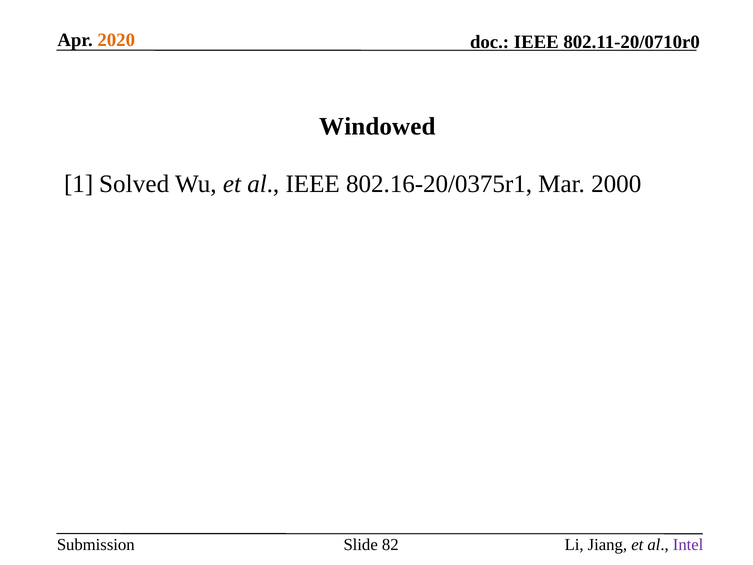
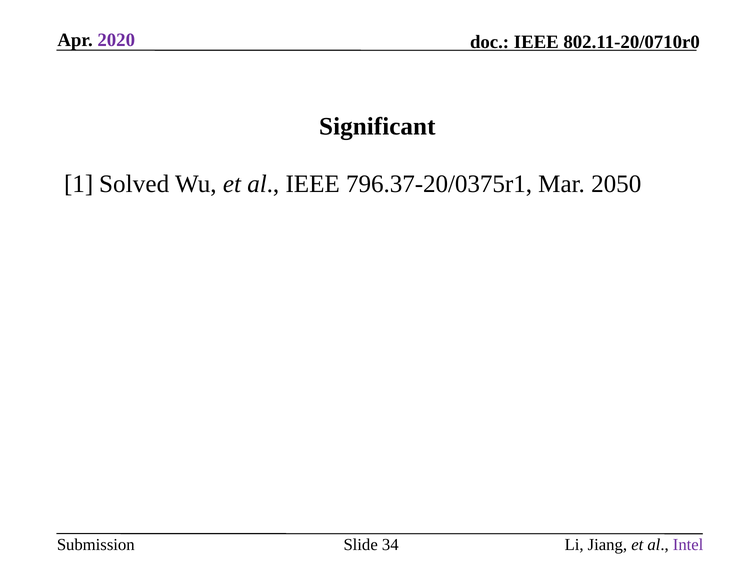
2020 colour: orange -> purple
Windowed: Windowed -> Significant
802.16-20/0375r1: 802.16-20/0375r1 -> 796.37-20/0375r1
2000: 2000 -> 2050
82: 82 -> 34
